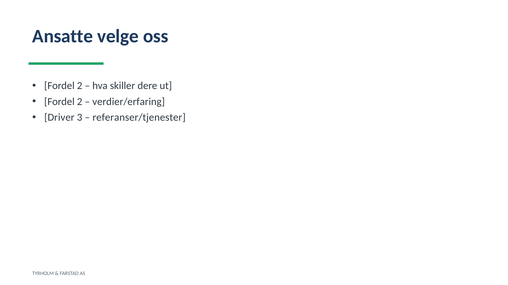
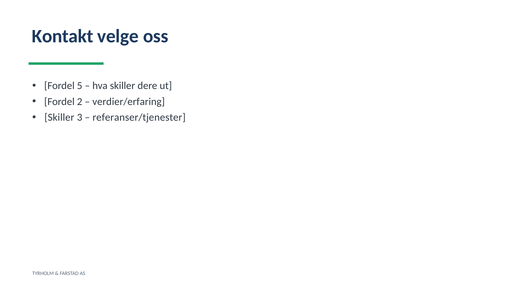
Ansatte: Ansatte -> Kontakt
2 at (80, 86): 2 -> 5
Driver at (59, 118): Driver -> Skiller
